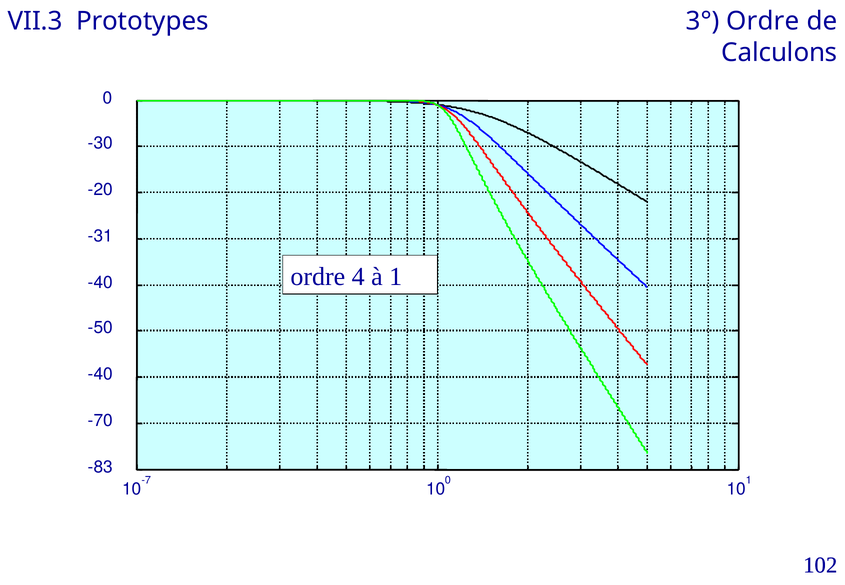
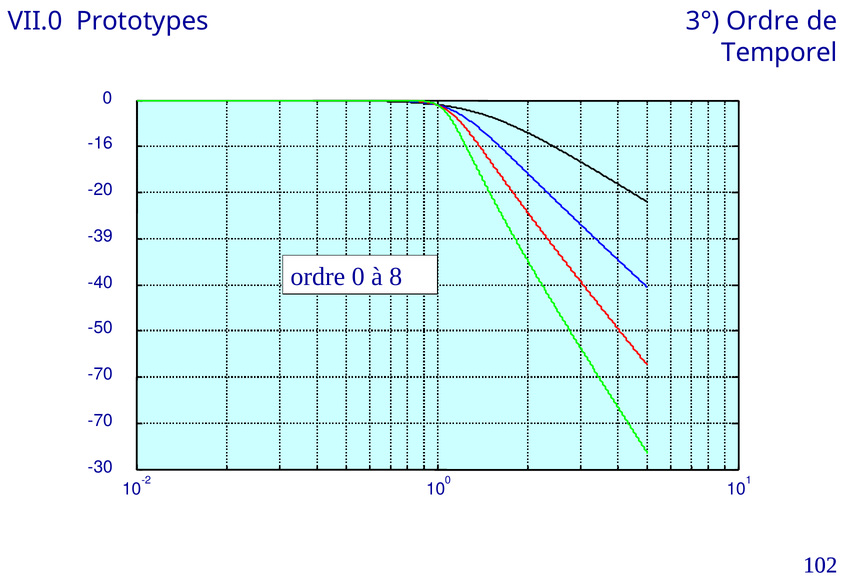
VII.3: VII.3 -> VII.0
Calculons: Calculons -> Temporel
-30: -30 -> -16
-31: -31 -> -39
ordre 4: 4 -> 0
à 1: 1 -> 8
-40 at (100, 374): -40 -> -70
-83: -83 -> -30
-7: -7 -> -2
